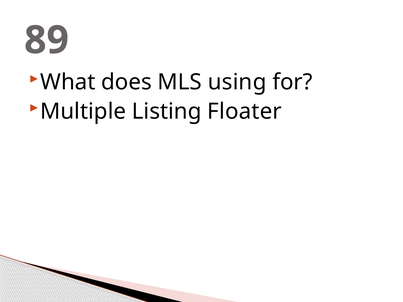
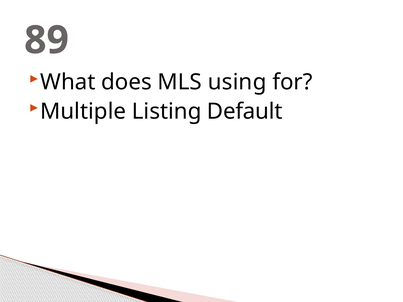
Floater: Floater -> Default
